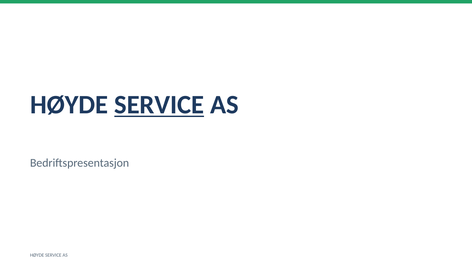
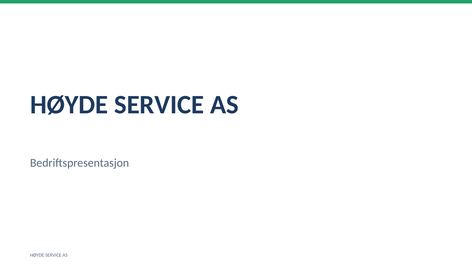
SERVICE at (159, 105) underline: present -> none
